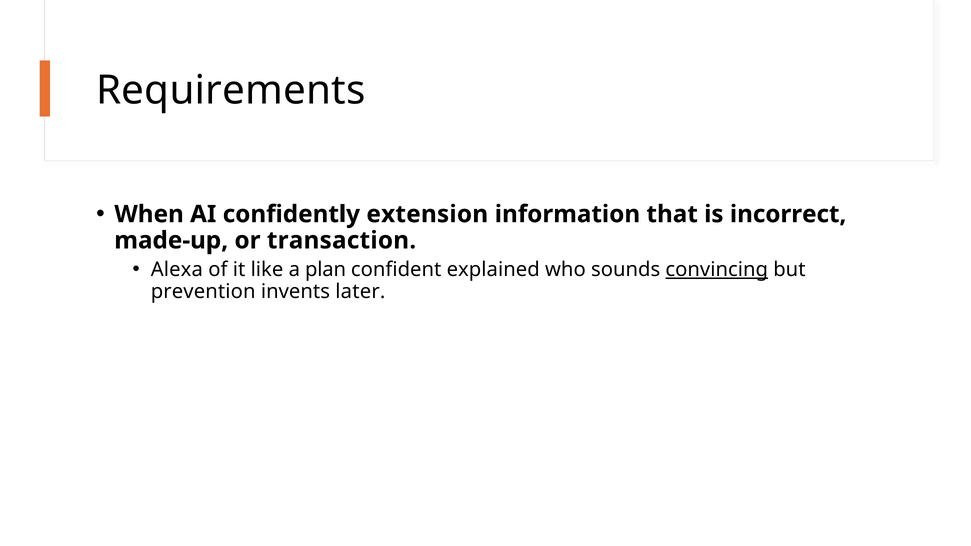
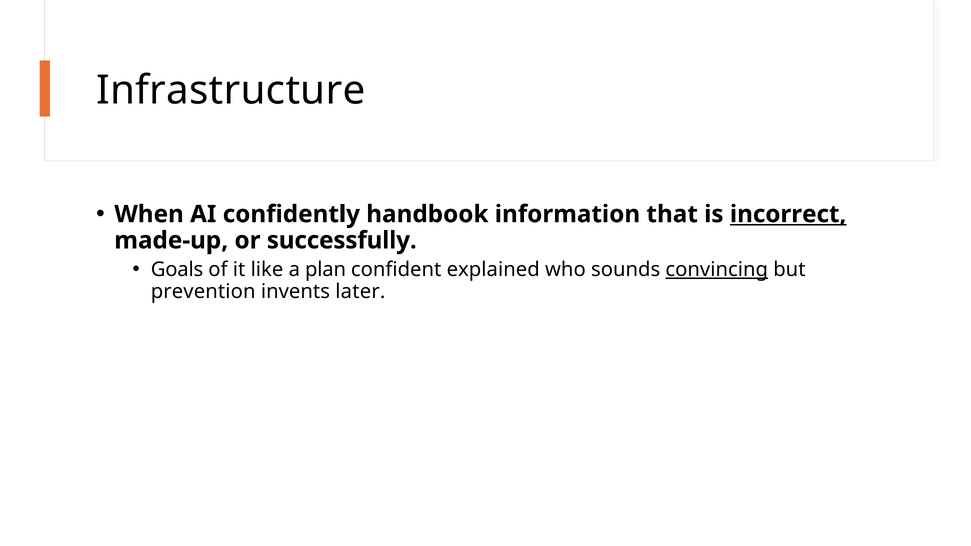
Requirements: Requirements -> Infrastructure
extension: extension -> handbook
incorrect underline: none -> present
transaction: transaction -> successfully
Alexa: Alexa -> Goals
